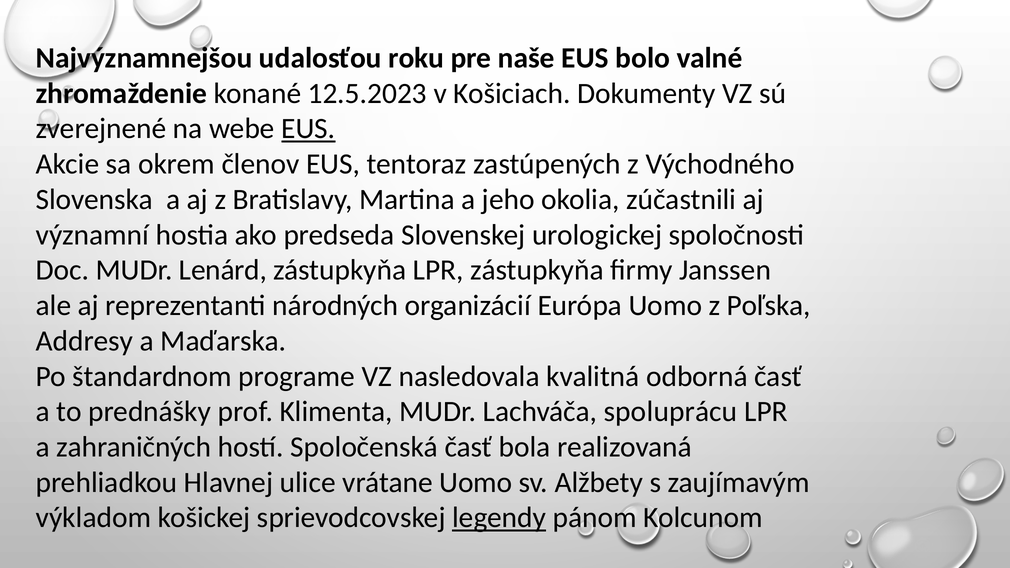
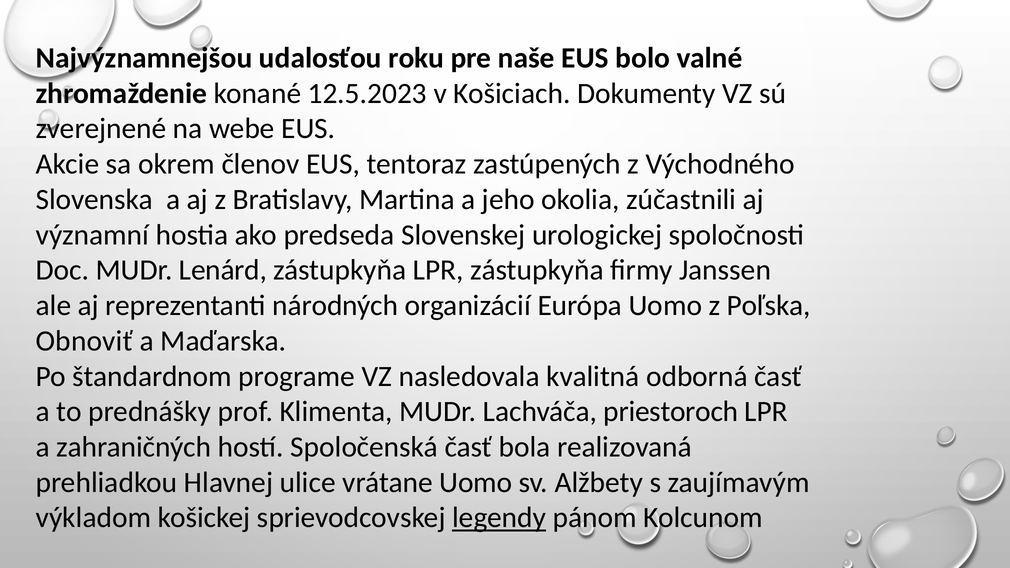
EUS at (308, 129) underline: present -> none
Addresy: Addresy -> Obnoviť
spoluprácu: spoluprácu -> priestoroch
